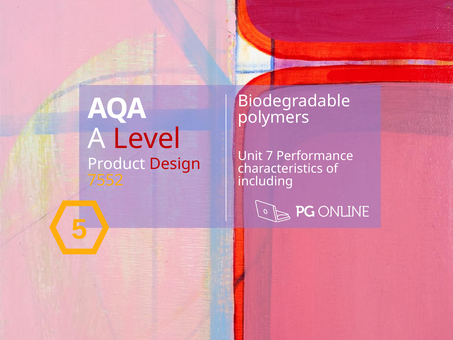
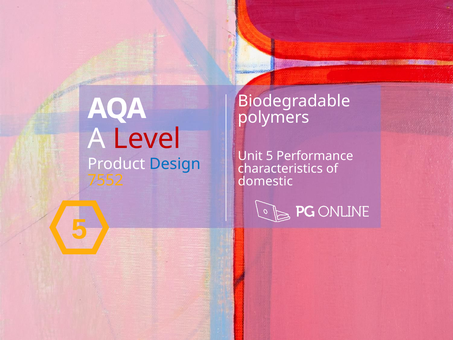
Unit 7: 7 -> 5
Design colour: red -> blue
including: including -> domestic
